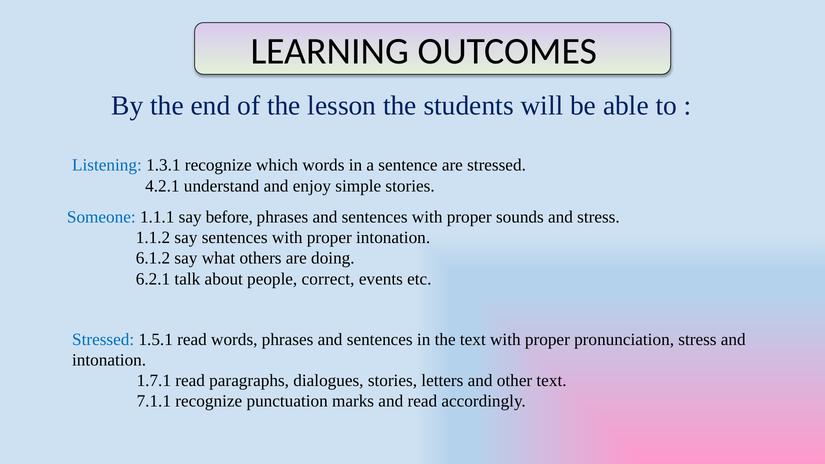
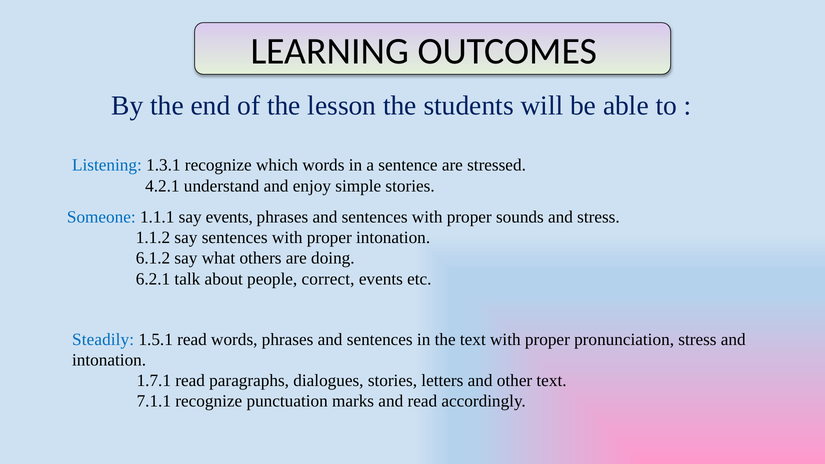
say before: before -> events
Stressed at (103, 339): Stressed -> Steadily
